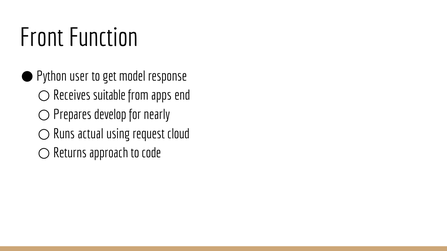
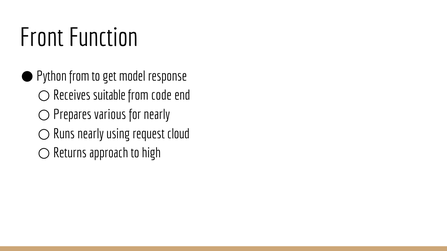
user at (79, 76): user -> from
apps: apps -> code
develop: develop -> various
actual at (91, 134): actual -> nearly
code: code -> high
